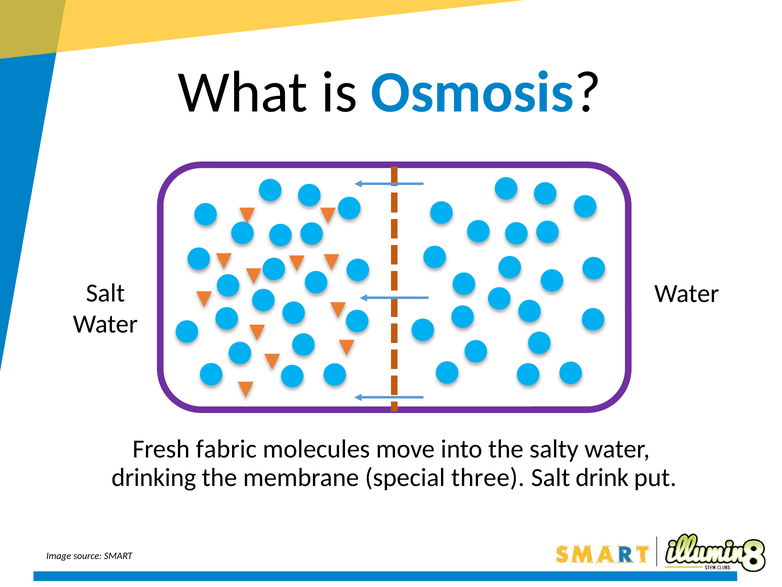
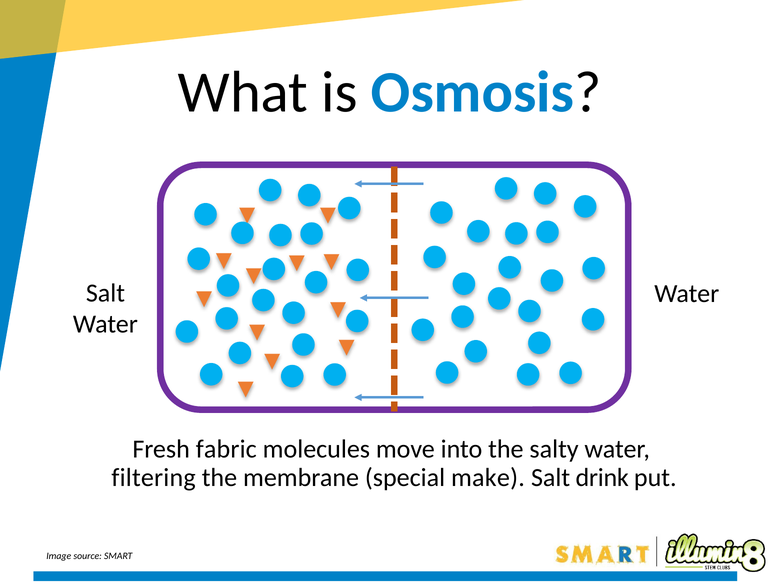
drinking: drinking -> filtering
three: three -> make
